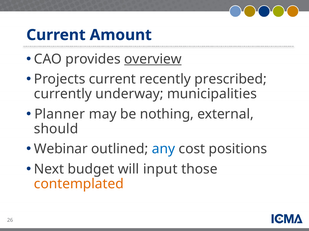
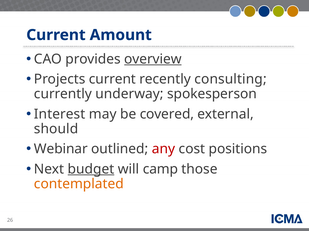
prescribed: prescribed -> consulting
municipalities: municipalities -> spokesperson
Planner: Planner -> Interest
nothing: nothing -> covered
any colour: blue -> red
budget underline: none -> present
input: input -> camp
